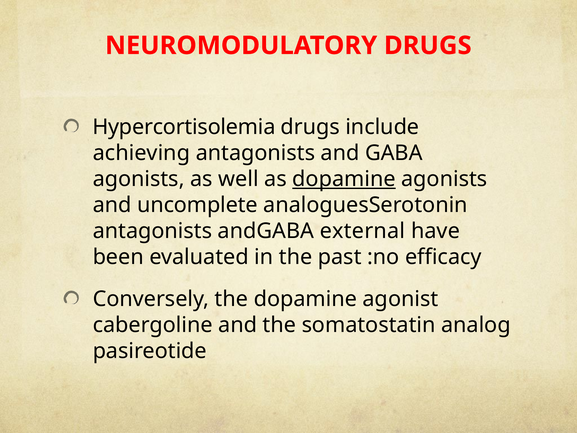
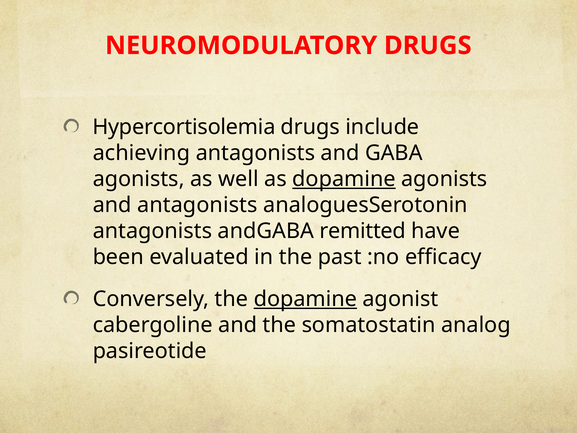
and uncomplete: uncomplete -> antagonists
external: external -> remitted
dopamine at (305, 299) underline: none -> present
